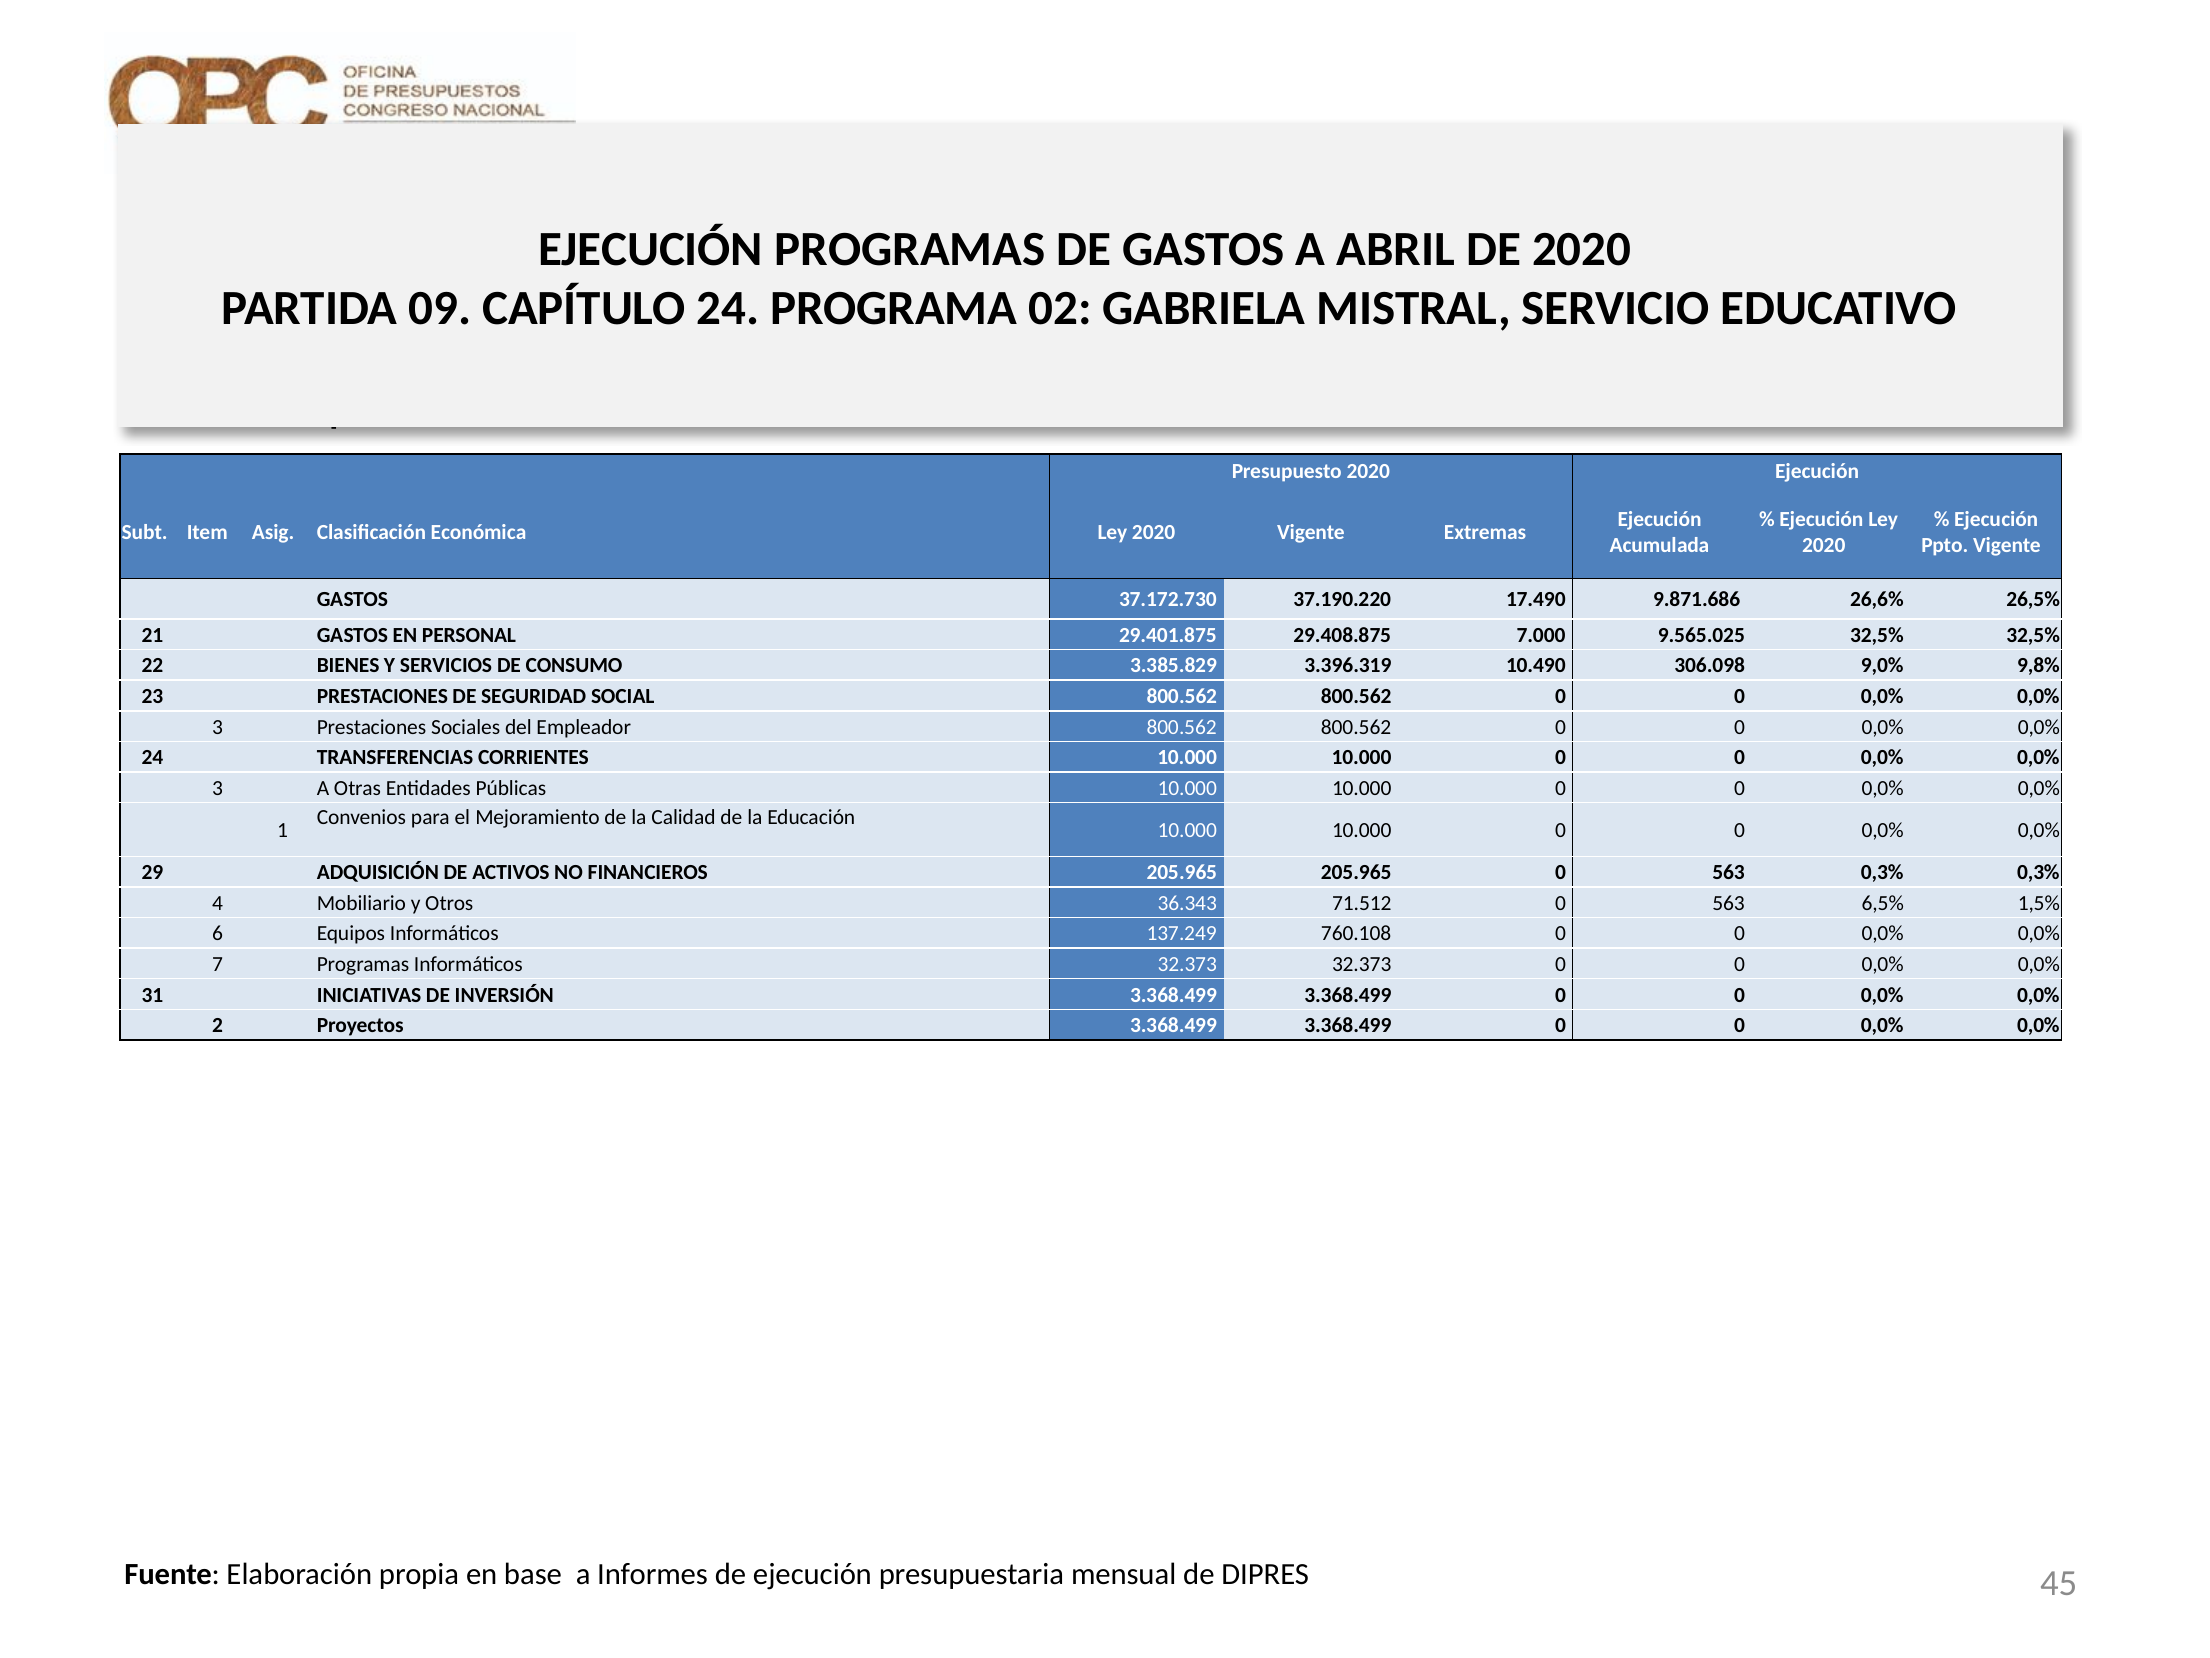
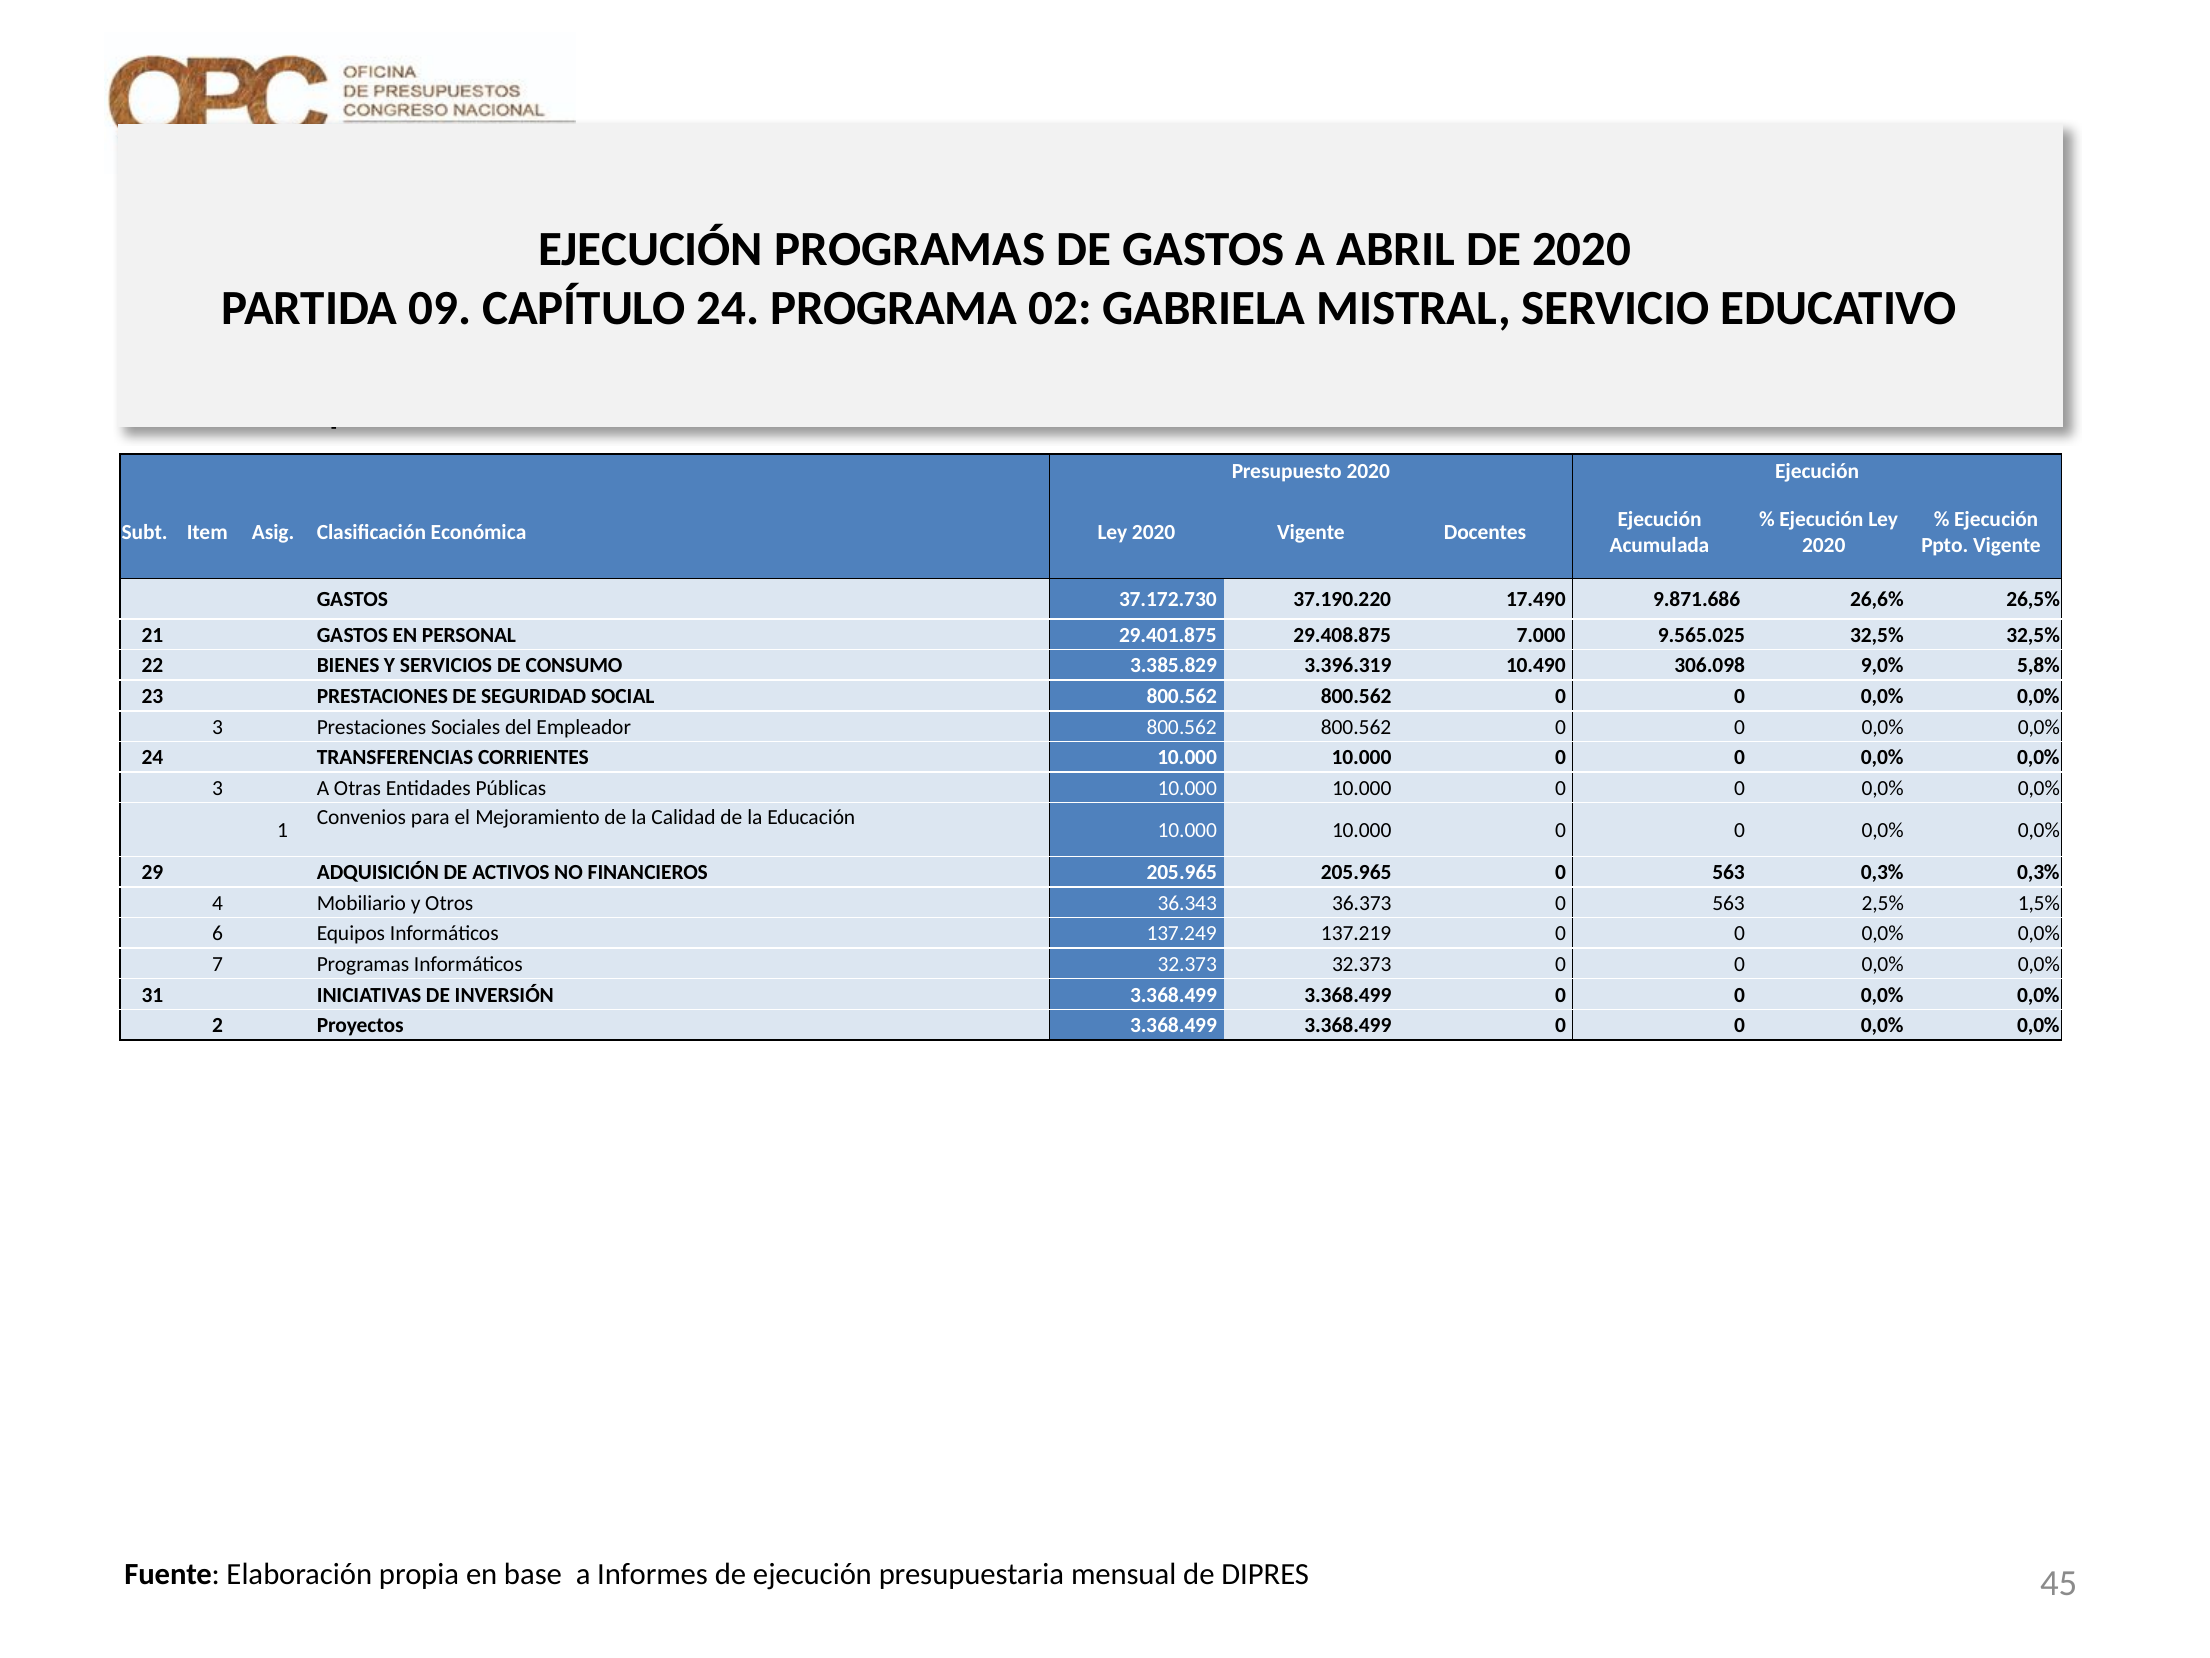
Extremas: Extremas -> Docentes
9,8%: 9,8% -> 5,8%
71.512: 71.512 -> 36.373
6,5%: 6,5% -> 2,5%
760.108: 760.108 -> 137.219
